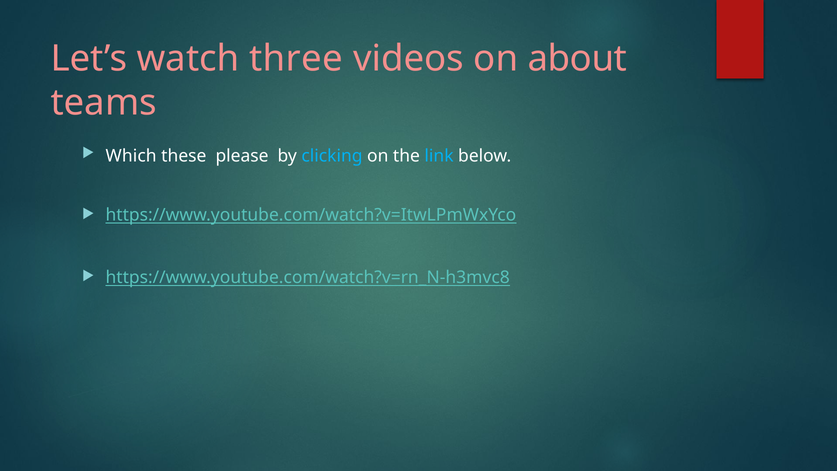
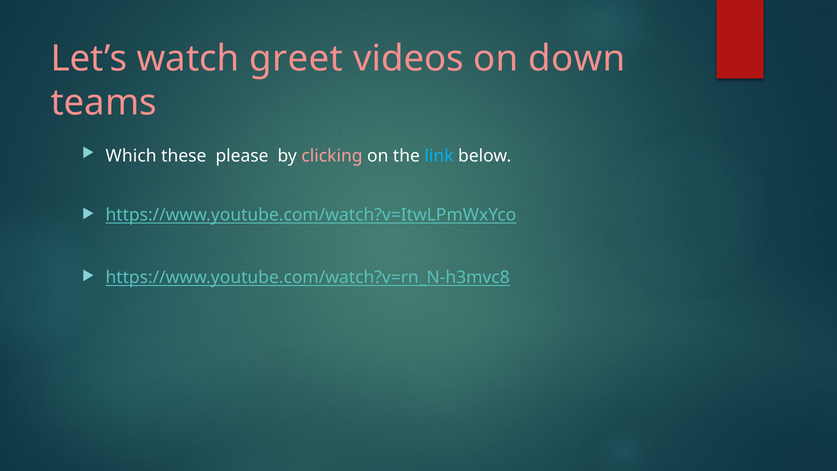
three: three -> greet
about: about -> down
clicking colour: light blue -> pink
